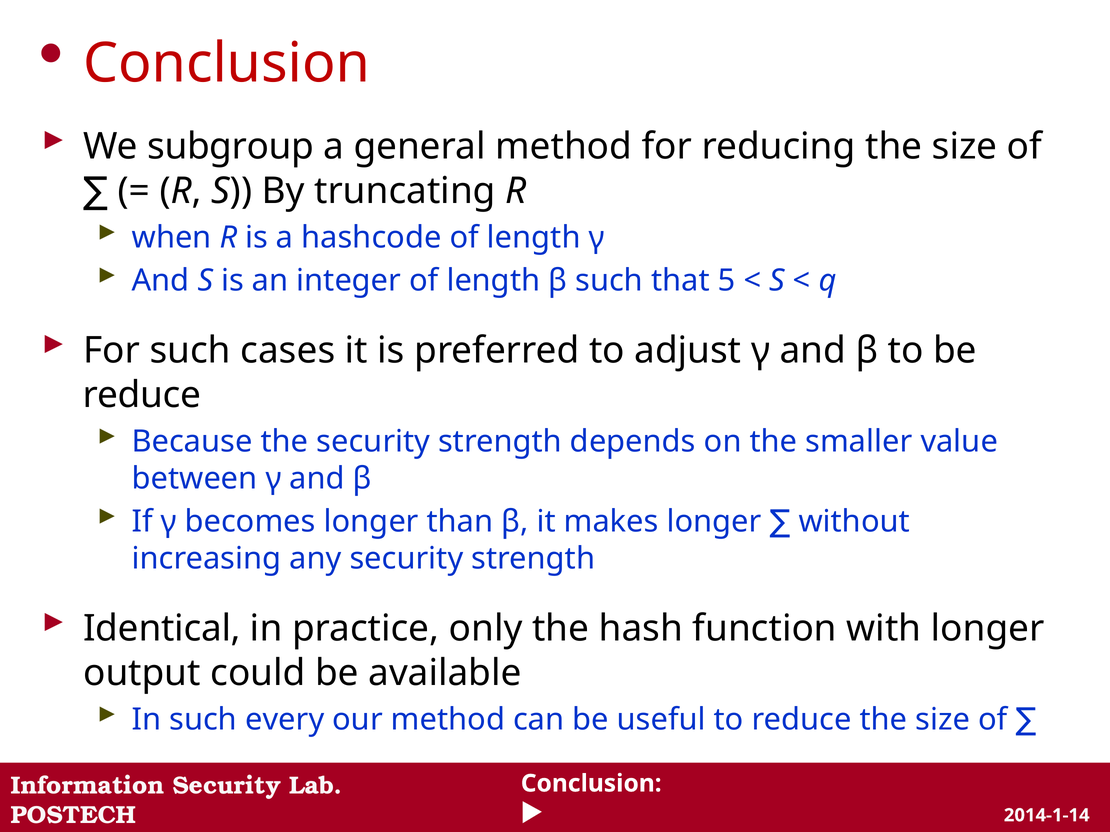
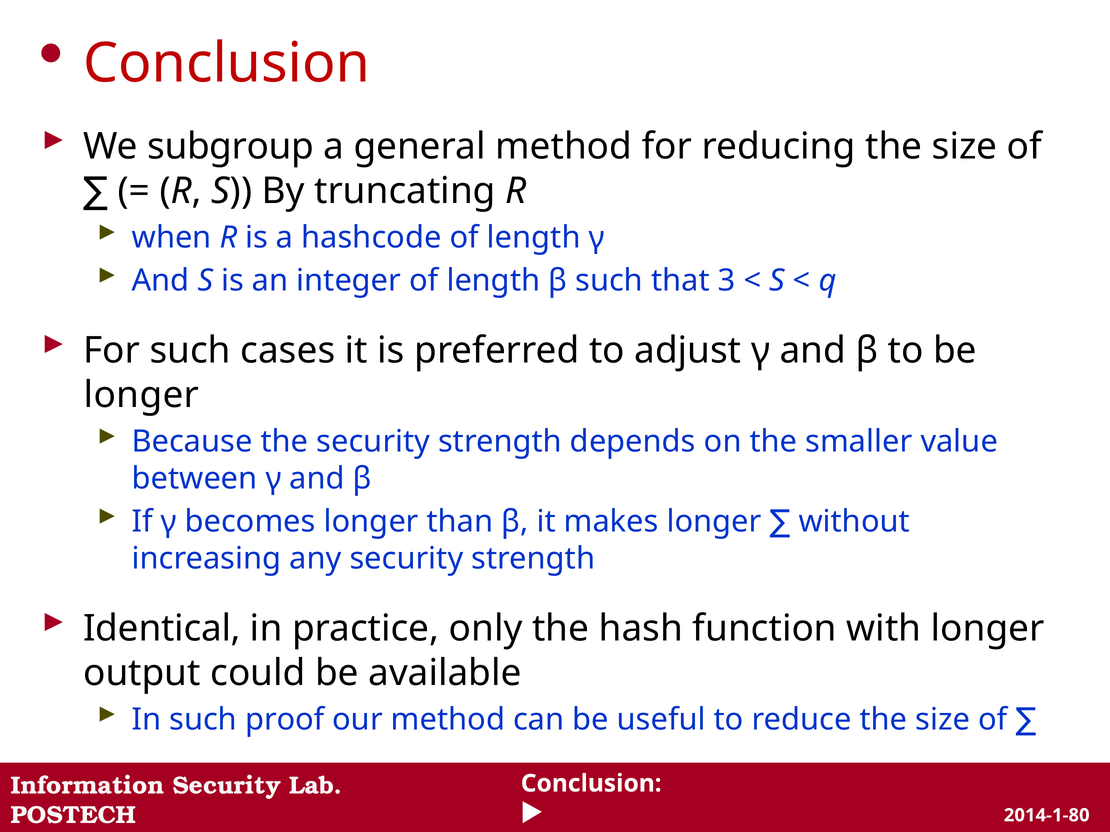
5: 5 -> 3
reduce at (142, 395): reduce -> longer
every: every -> proof
2014-1-14: 2014-1-14 -> 2014-1-80
